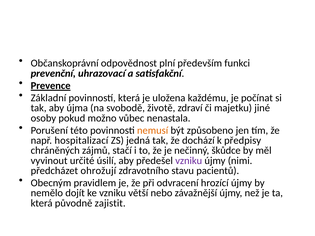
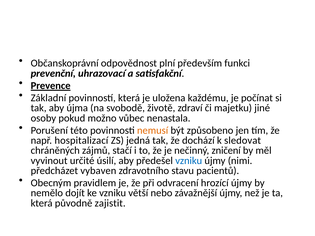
předpisy: předpisy -> sledovat
škůdce: škůdce -> zničení
vzniku at (189, 161) colour: purple -> blue
ohrožují: ohrožují -> vybaven
